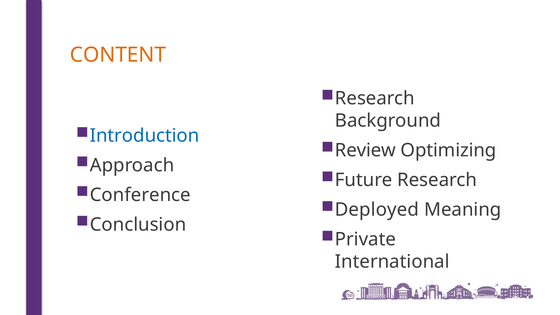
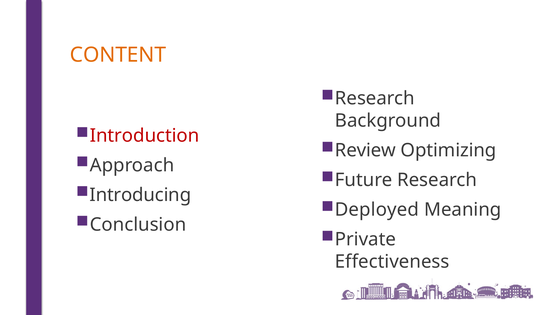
Introduction colour: blue -> red
Conference: Conference -> Introducing
International: International -> Effectiveness
